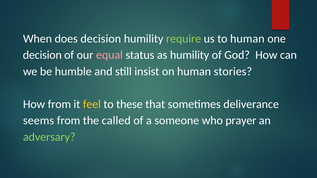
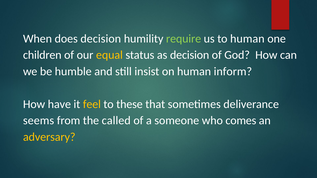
decision at (42, 55): decision -> children
equal colour: pink -> yellow
as humility: humility -> decision
stories: stories -> inform
How from: from -> have
prayer: prayer -> comes
adversary colour: light green -> yellow
